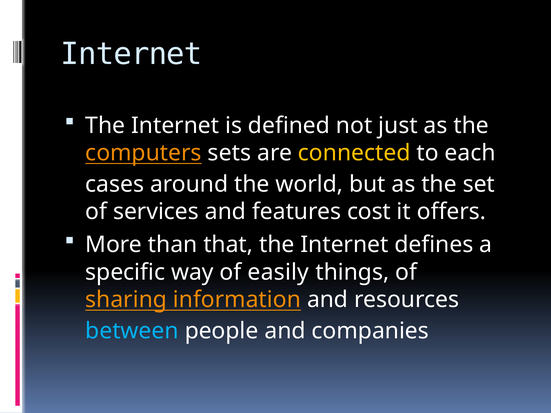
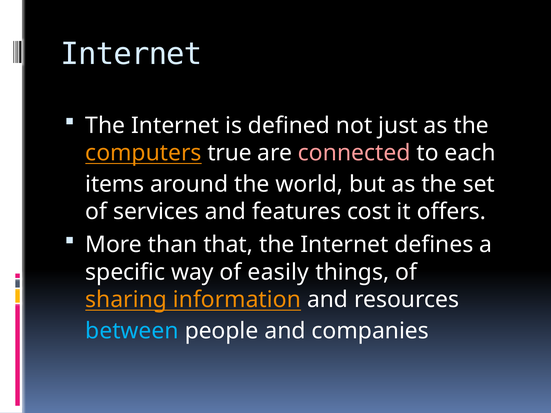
sets: sets -> true
connected colour: yellow -> pink
cases: cases -> items
